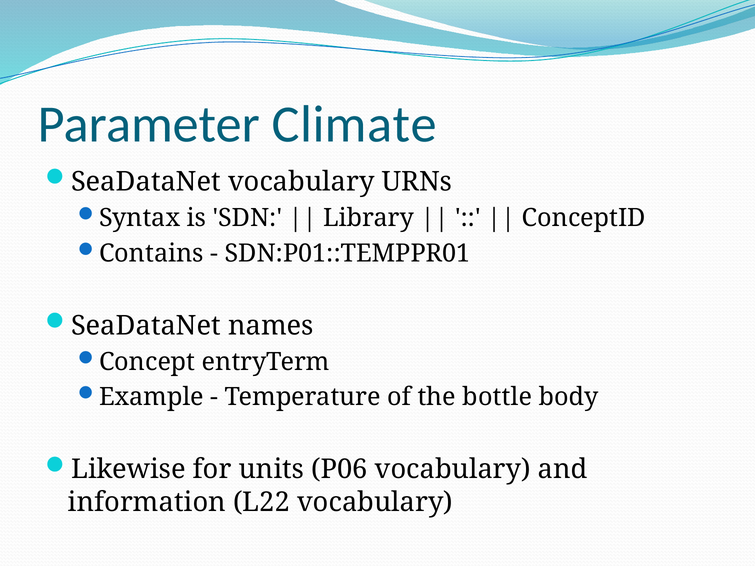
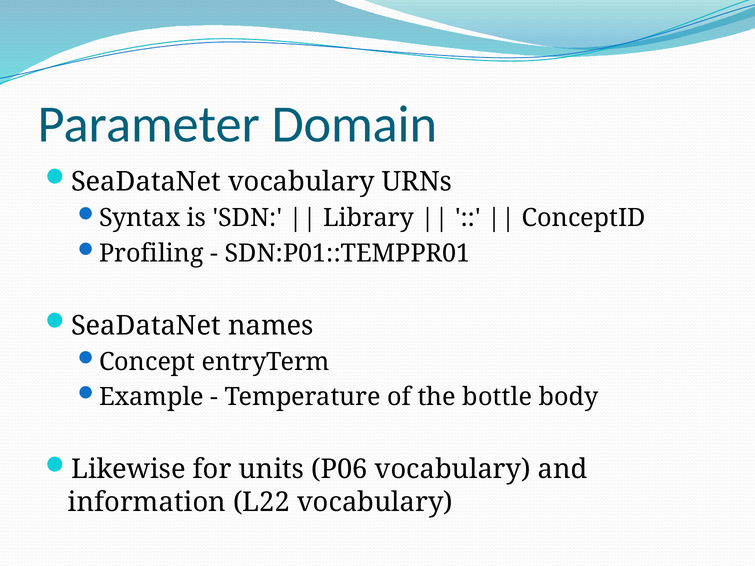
Climate: Climate -> Domain
Contains: Contains -> Profiling
